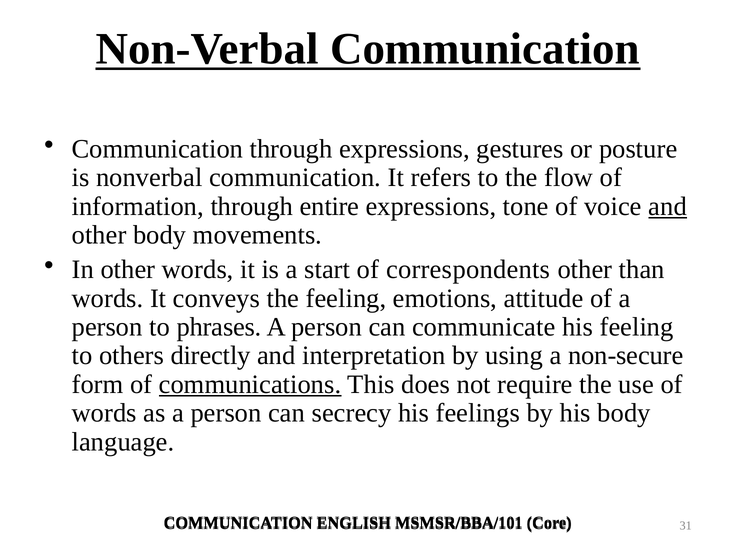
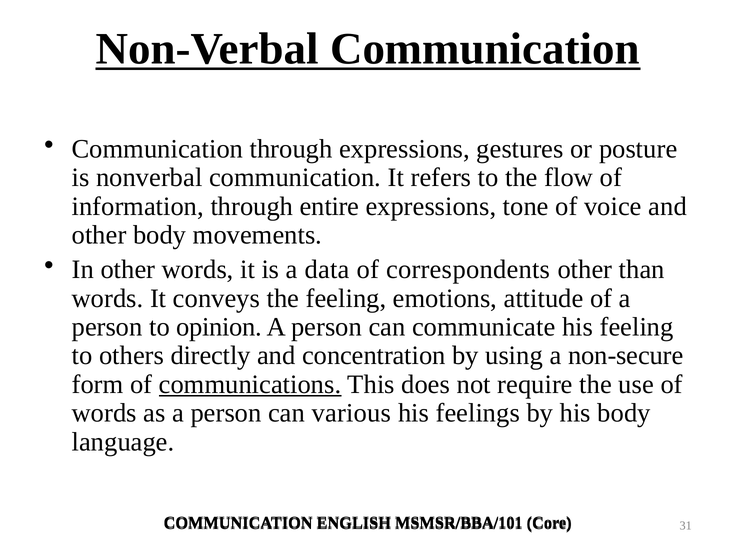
and at (668, 206) underline: present -> none
start: start -> data
phrases: phrases -> opinion
interpretation: interpretation -> concentration
secrecy: secrecy -> various
